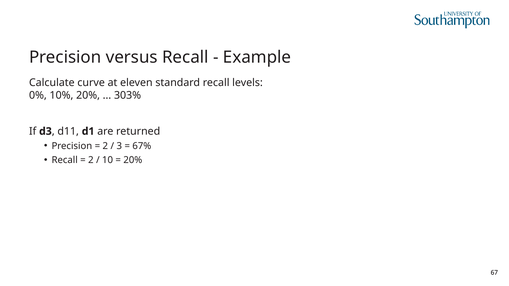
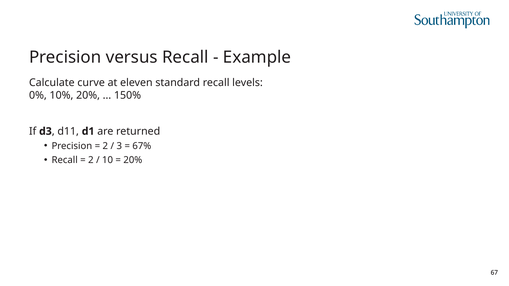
303%: 303% -> 150%
